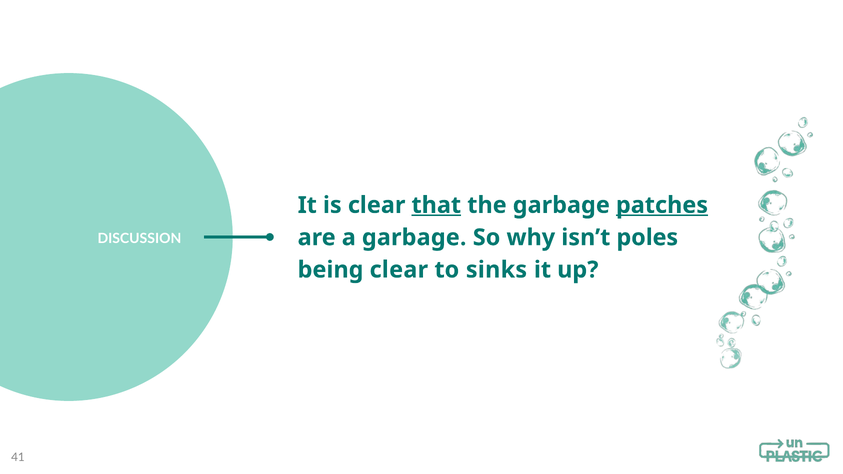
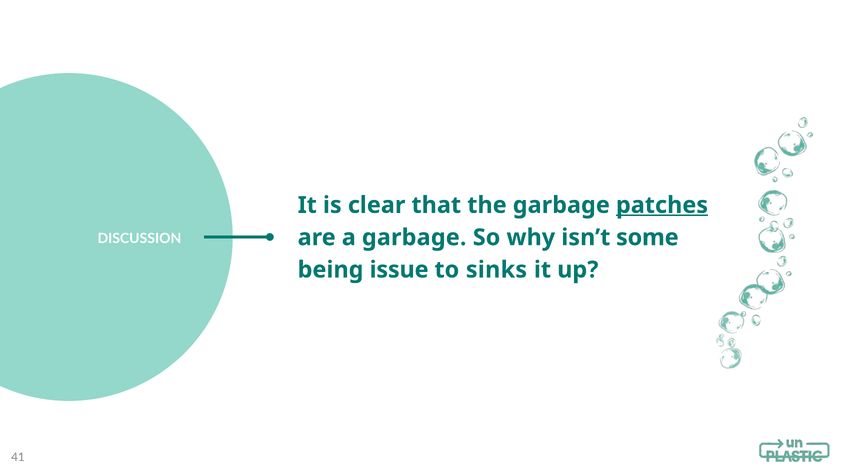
that underline: present -> none
poles: poles -> some
being clear: clear -> issue
